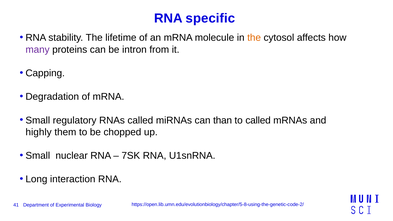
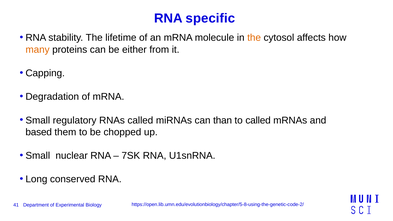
many colour: purple -> orange
intron: intron -> either
highly: highly -> based
interaction: interaction -> conserved
